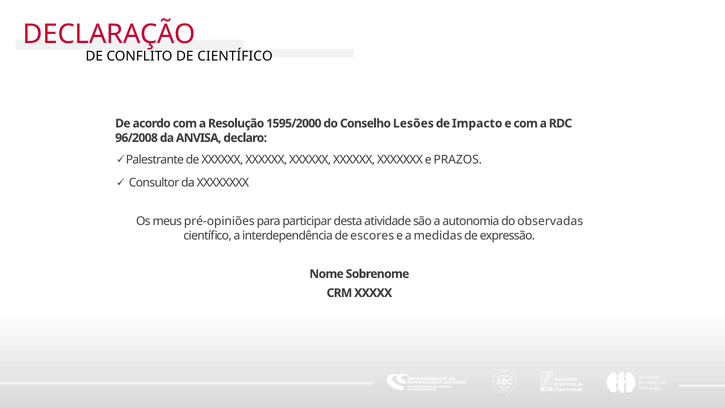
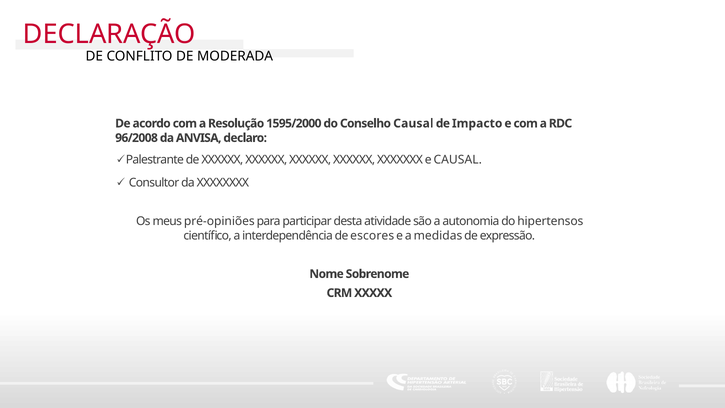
DE CIENTÍFICO: CIENTÍFICO -> MODERADA
Conselho Lesões: Lesões -> Causal
e PRAZOS: PRAZOS -> CAUSAL
observadas: observadas -> hipertensos
